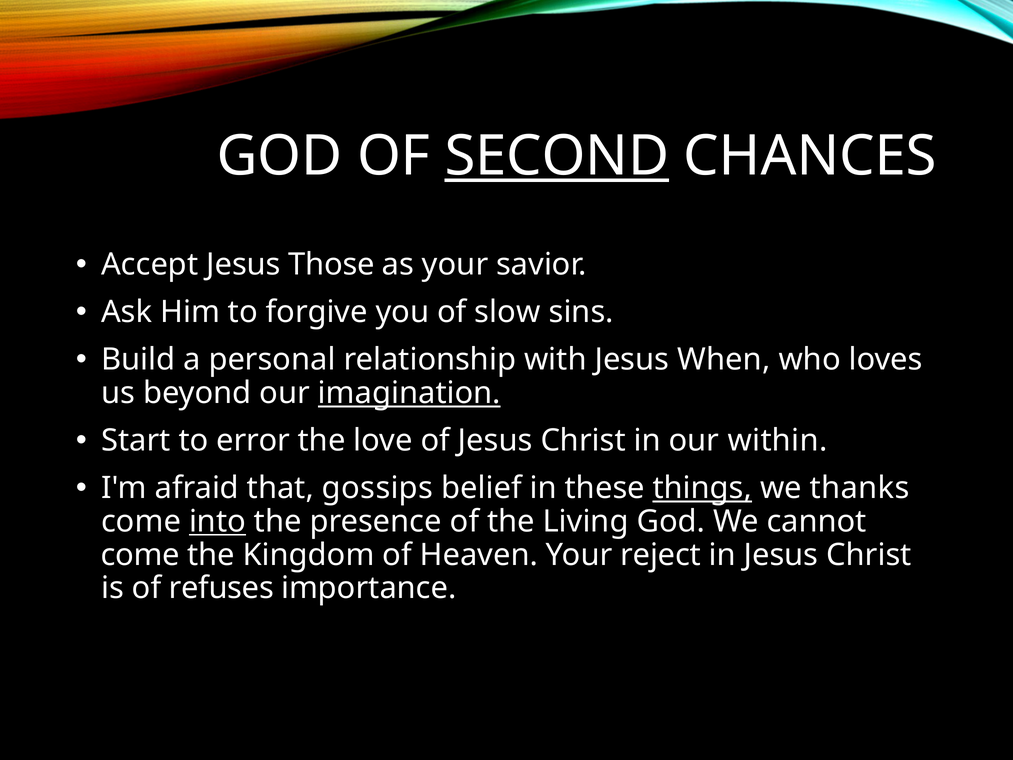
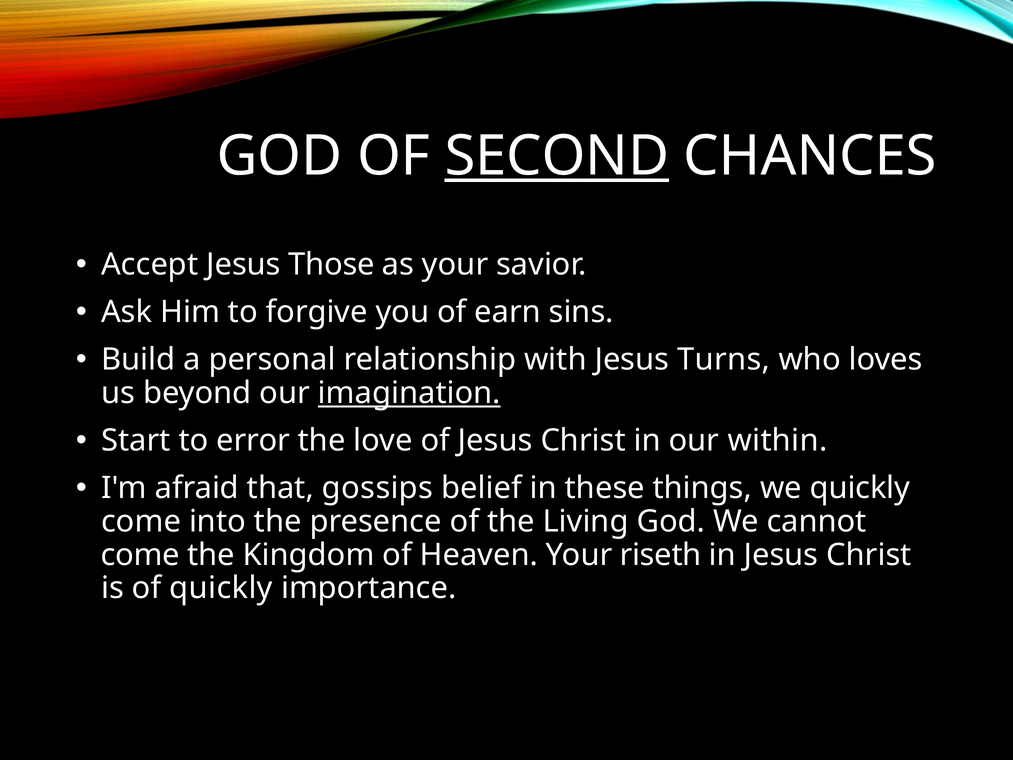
slow: slow -> earn
When: When -> Turns
things underline: present -> none
we thanks: thanks -> quickly
into underline: present -> none
reject: reject -> riseth
of refuses: refuses -> quickly
